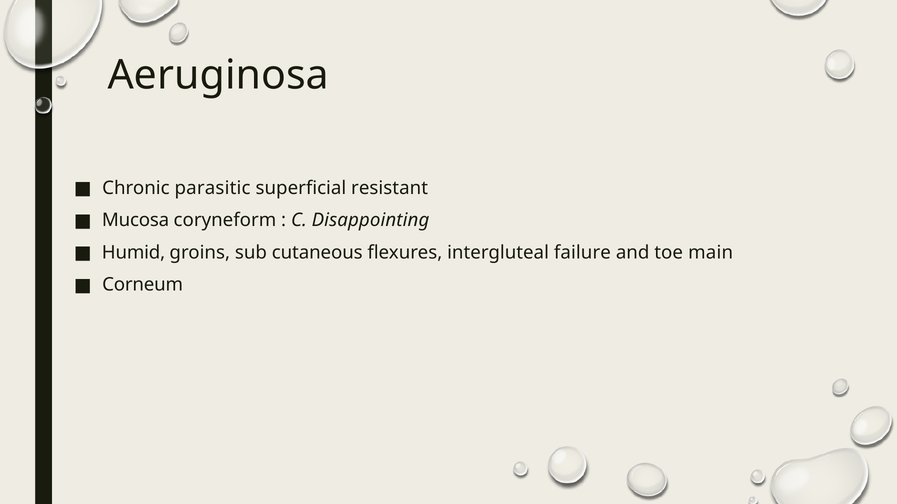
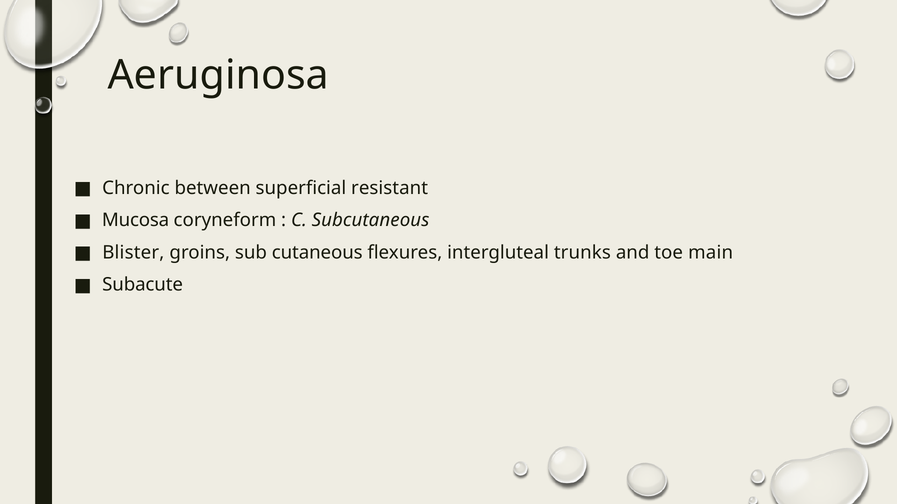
parasitic: parasitic -> between
Disappointing: Disappointing -> Subcutaneous
Humid: Humid -> Blister
failure: failure -> trunks
Corneum: Corneum -> Subacute
